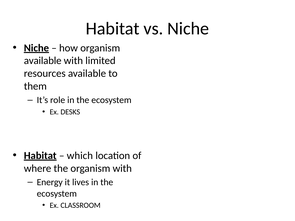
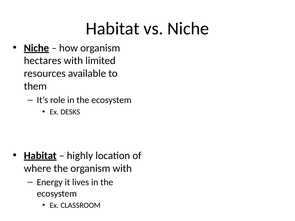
available at (43, 61): available -> hectares
which: which -> highly
